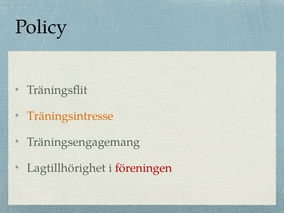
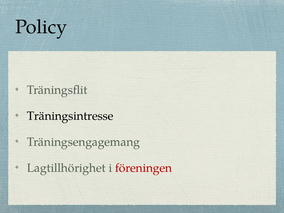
Träningsintresse colour: orange -> black
